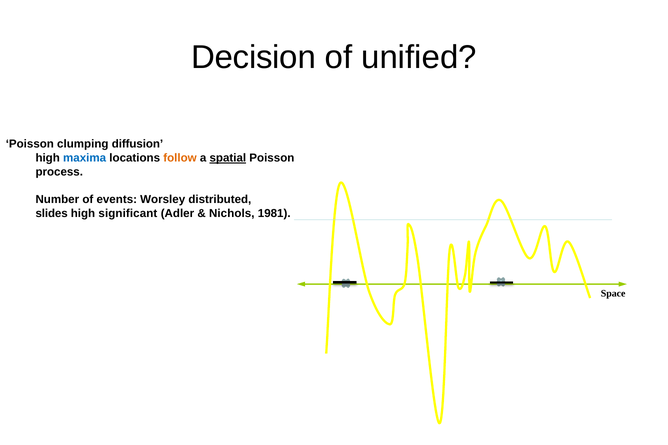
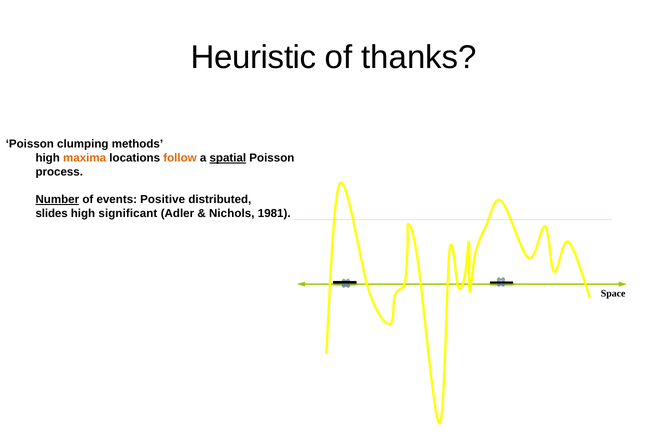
Decision: Decision -> Heuristic
unified: unified -> thanks
diffusion: diffusion -> methods
maxima colour: blue -> orange
Number underline: none -> present
Worsley: Worsley -> Positive
